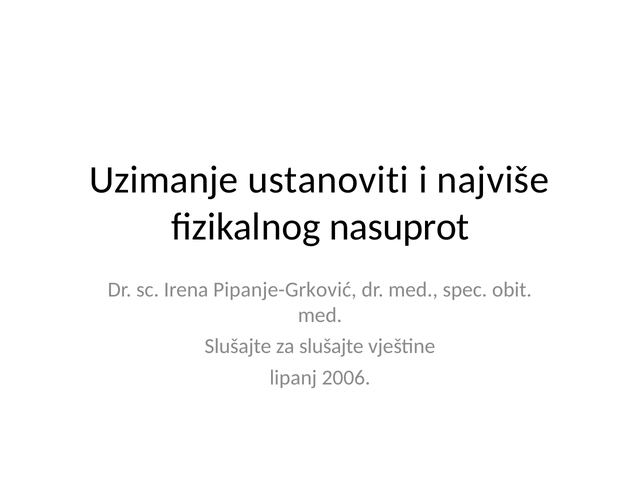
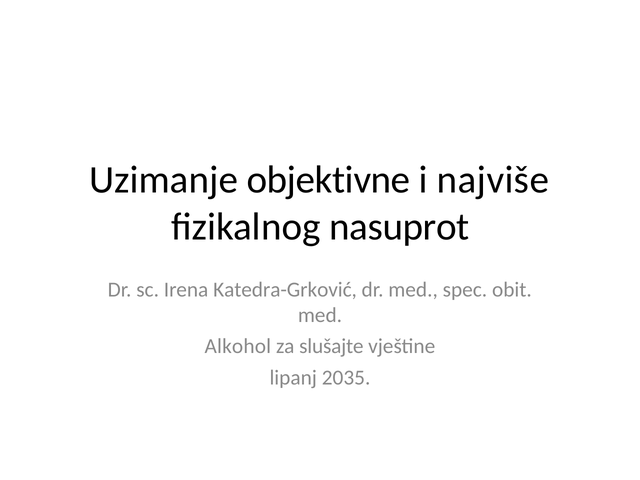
ustanoviti: ustanoviti -> objektivne
Pipanje-Grković: Pipanje-Grković -> Katedra-Grković
Slušajte at (238, 346): Slušajte -> Alkohol
2006: 2006 -> 2035
